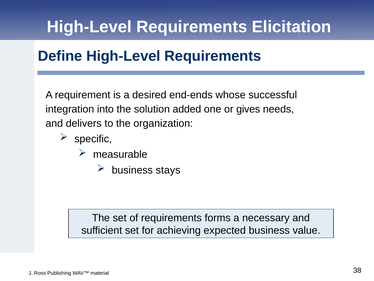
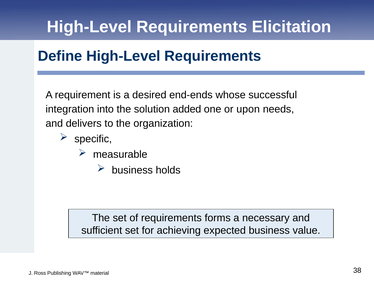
gives: gives -> upon
stays: stays -> holds
